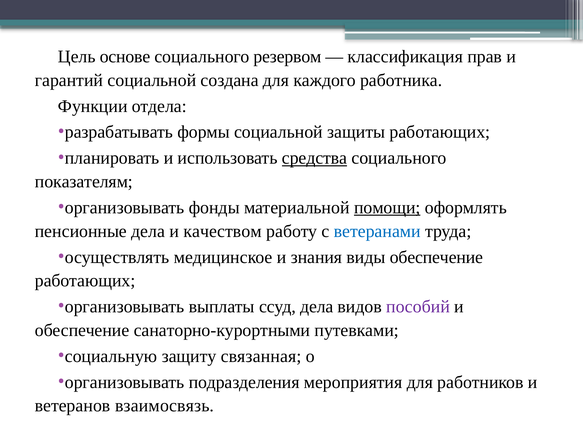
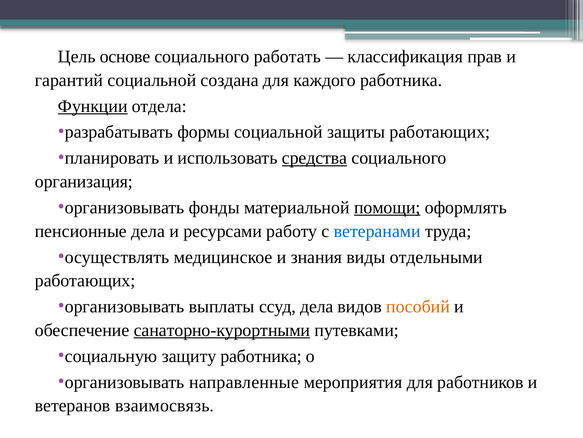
резервом: резервом -> работать
Функции underline: none -> present
показателям: показателям -> организация
качеством: качеством -> ресурсами
виды обеспечение: обеспечение -> отдельными
пособий colour: purple -> orange
санаторно-курортными underline: none -> present
защиту связанная: связанная -> работника
подразделения: подразделения -> направленные
